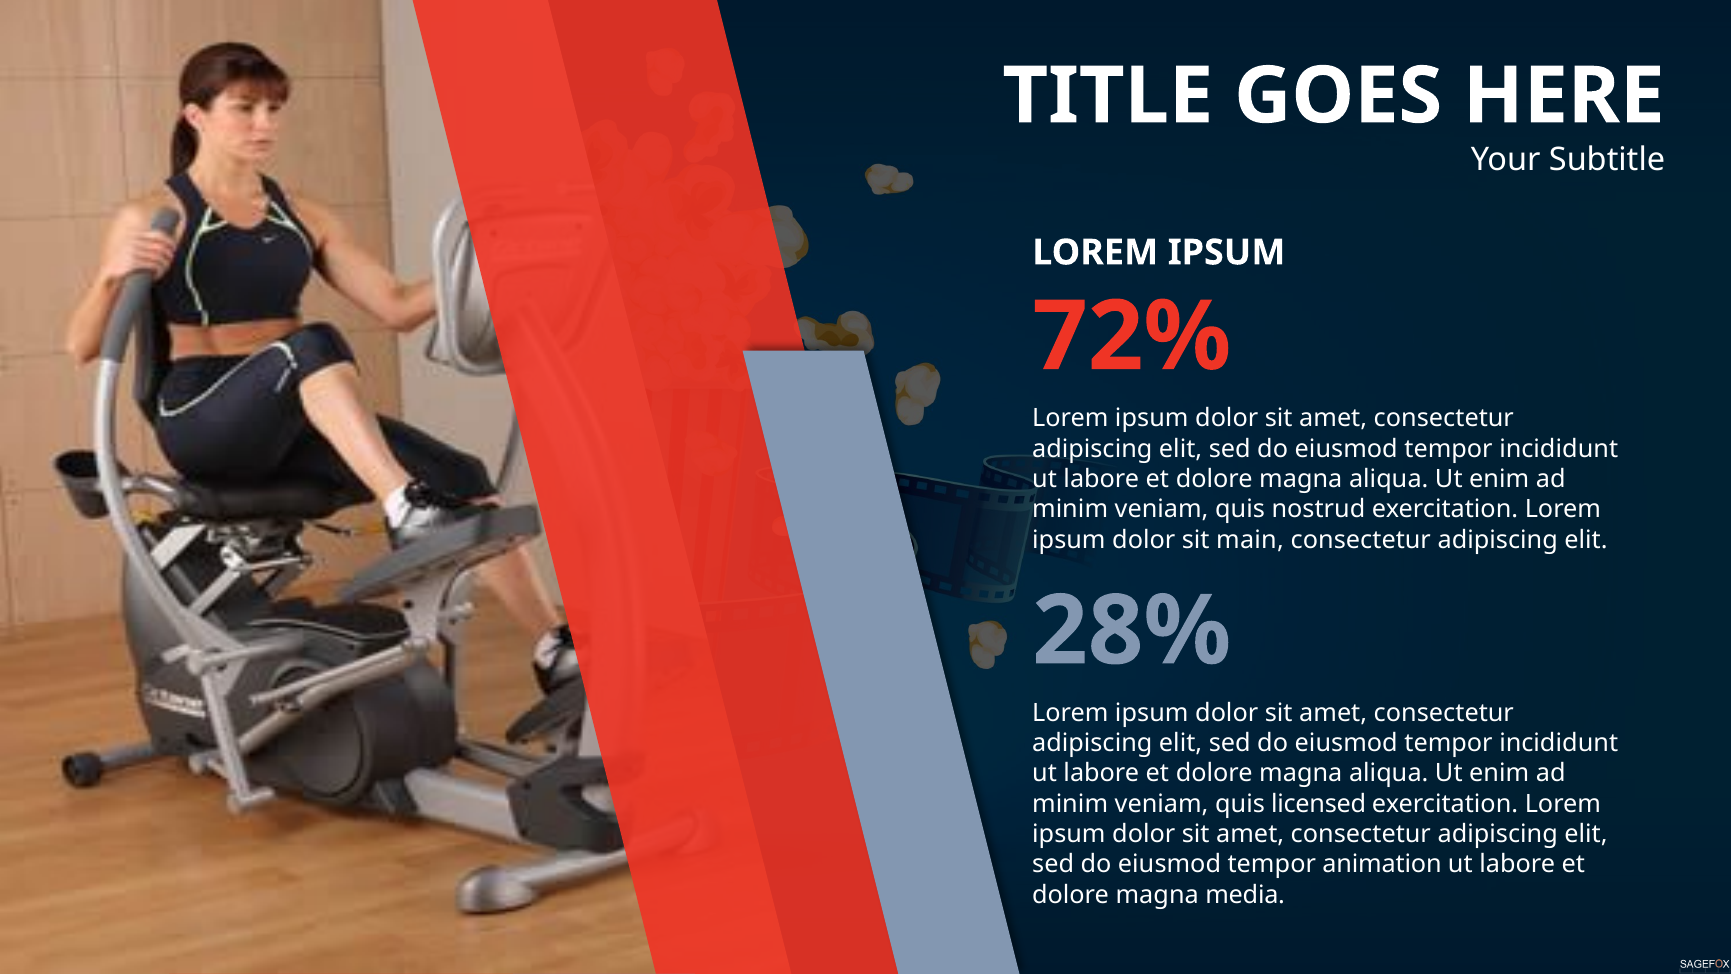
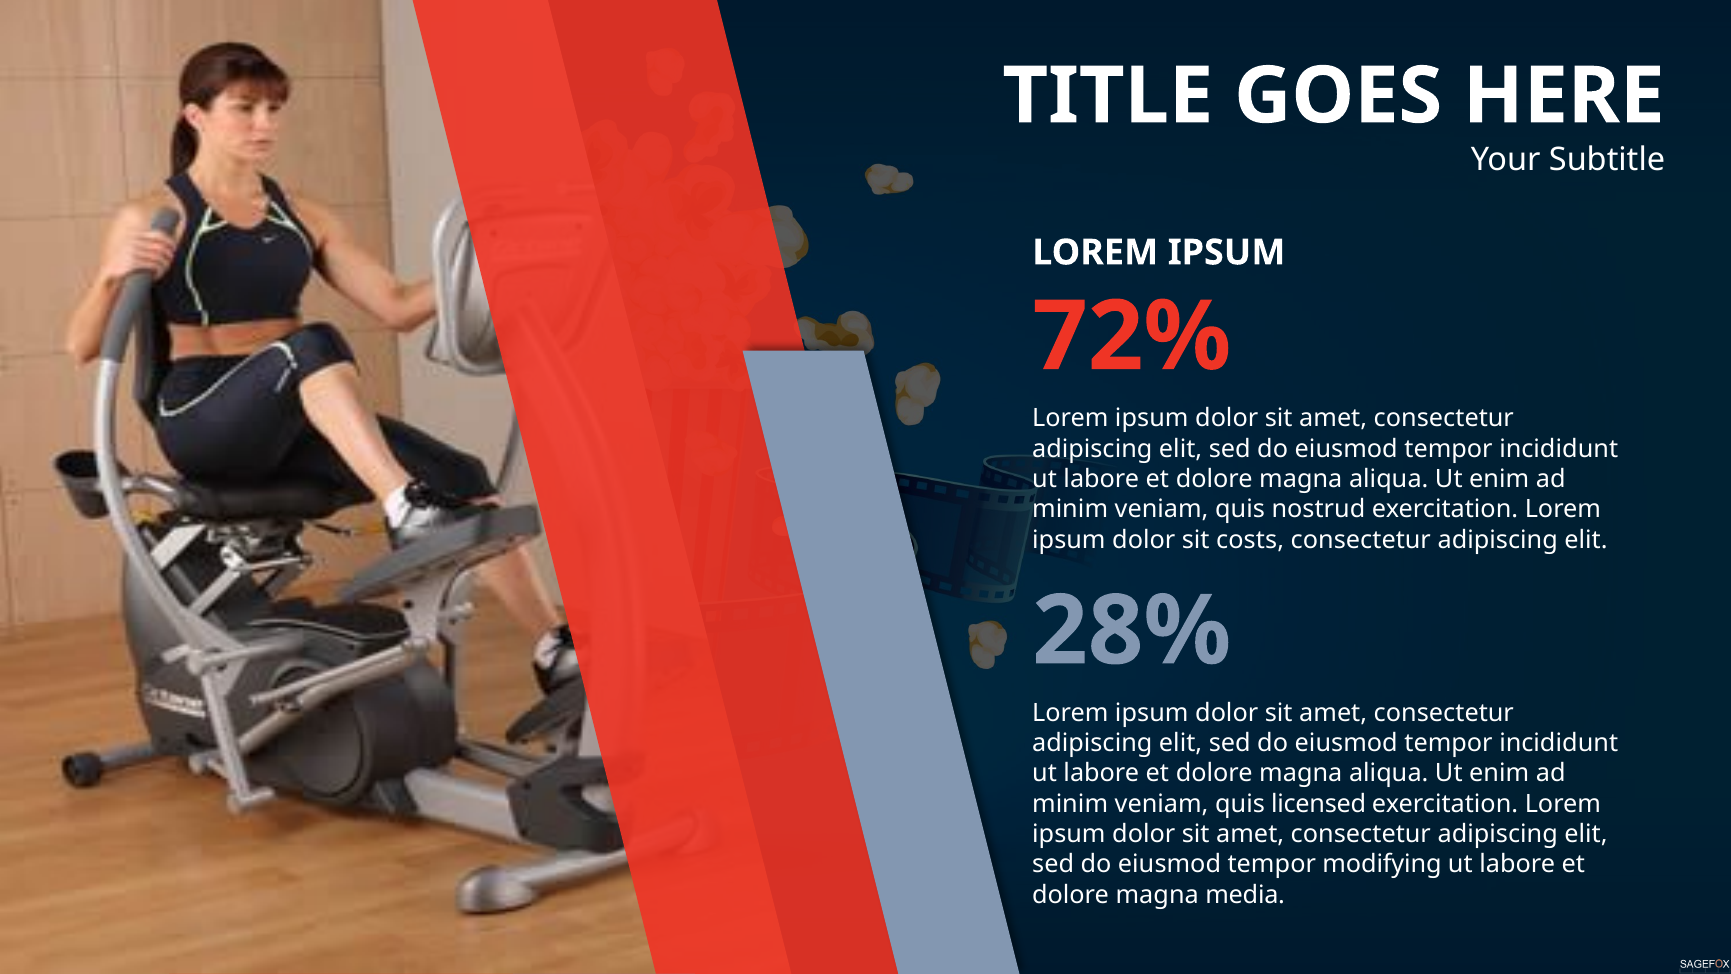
main: main -> costs
animation: animation -> modifying
